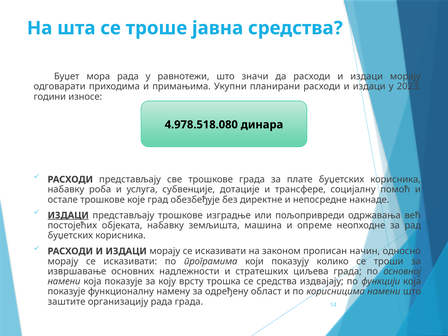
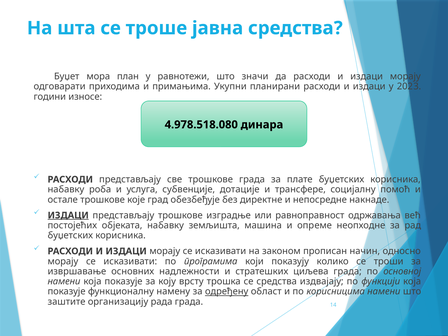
мора рада: рада -> план
пољопривреди: пољопривреди -> равноправност
одређену underline: none -> present
